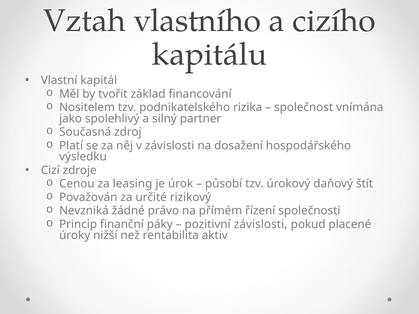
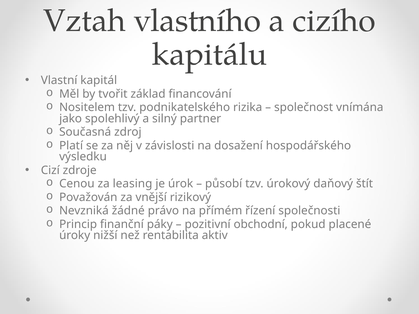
určité: určité -> vnější
pozitivní závislosti: závislosti -> obchodní
